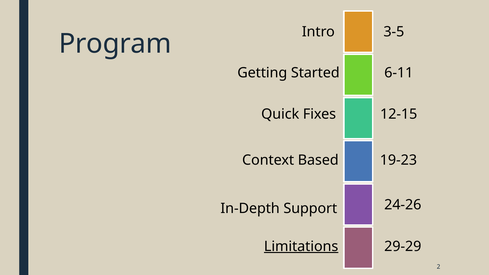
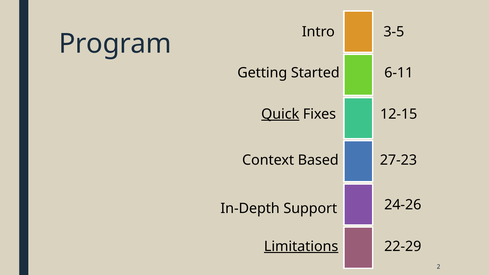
Quick underline: none -> present
19-23: 19-23 -> 27-23
29-29: 29-29 -> 22-29
